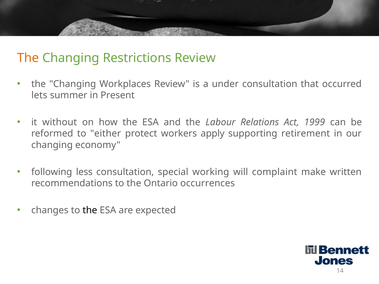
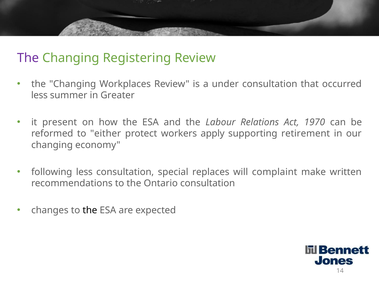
The at (28, 58) colour: orange -> purple
Restrictions: Restrictions -> Registering
lets at (39, 95): lets -> less
Present: Present -> Greater
without: without -> present
1999: 1999 -> 1970
working: working -> replaces
Ontario occurrences: occurrences -> consultation
